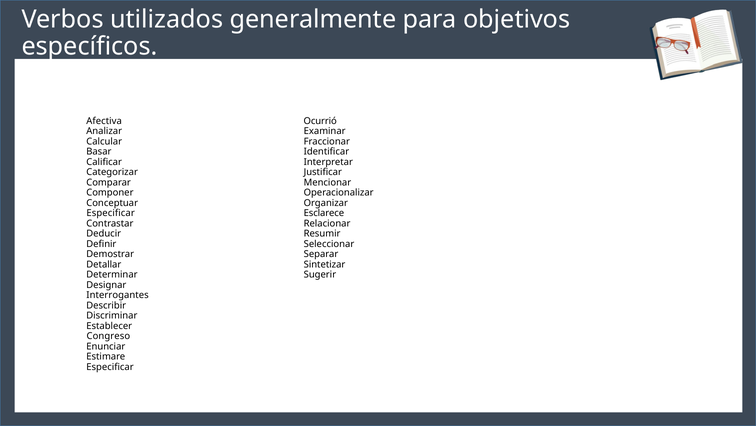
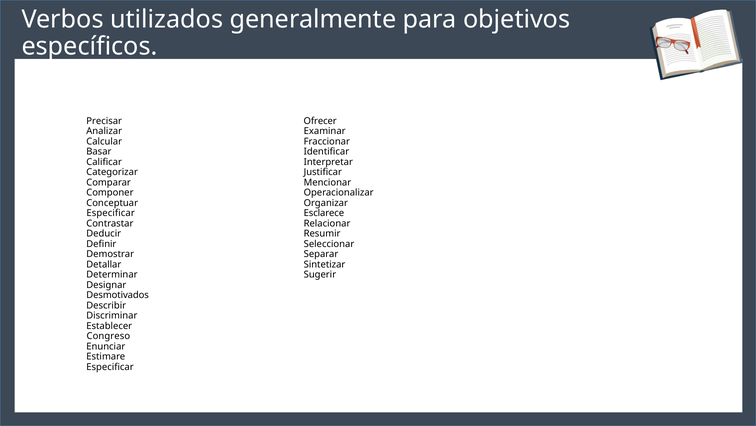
Afectiva: Afectiva -> Precisar
Ocurrió: Ocurrió -> Ofrecer
Interrogantes: Interrogantes -> Desmotivados
